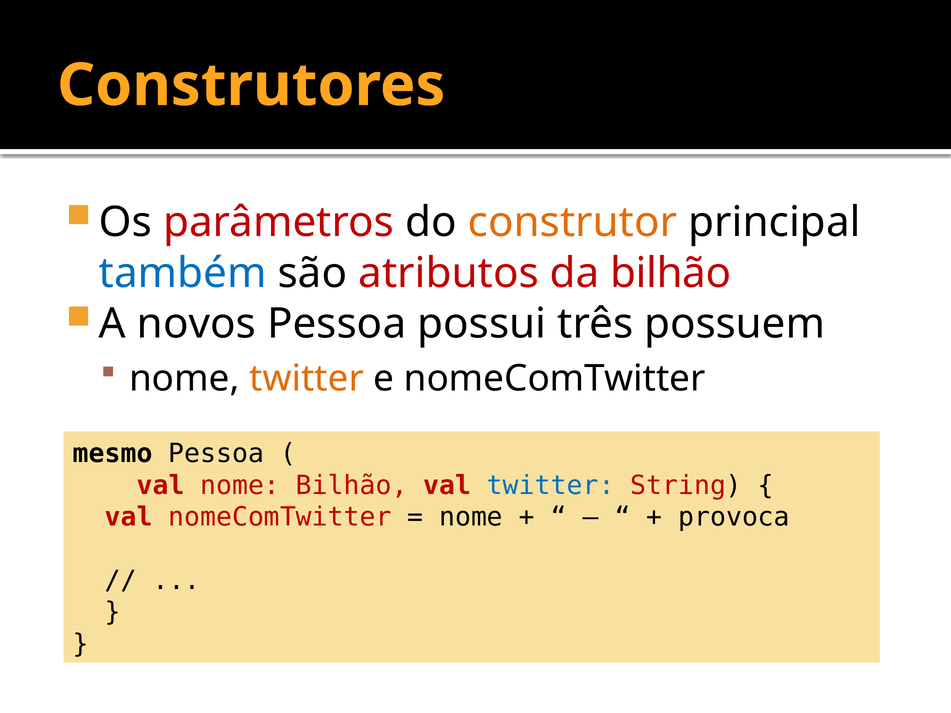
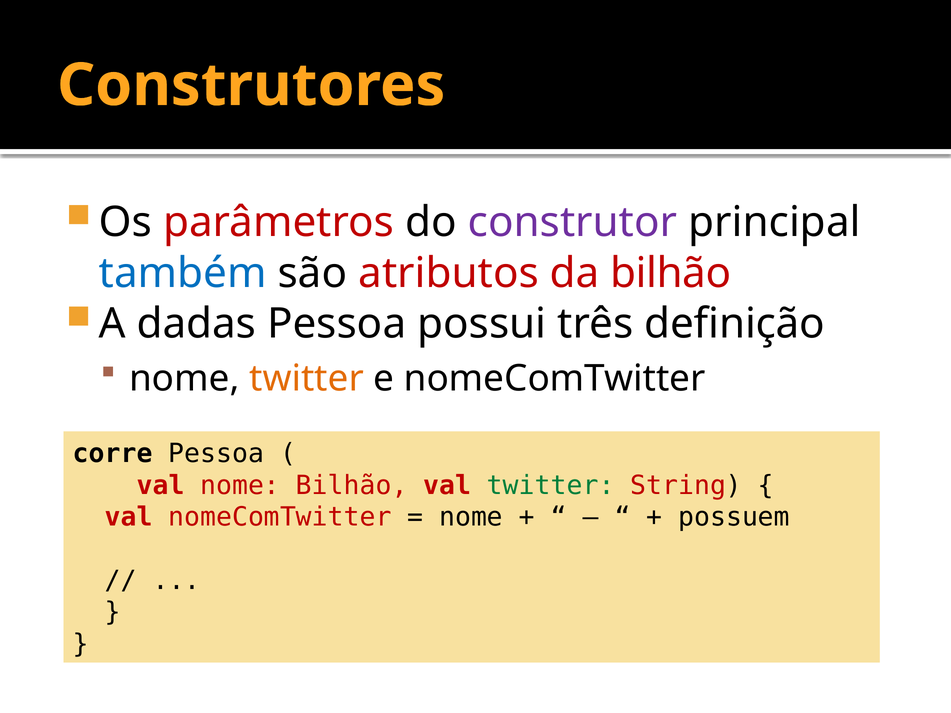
construtor colour: orange -> purple
novos: novos -> dadas
possuem: possuem -> definição
mesmo: mesmo -> corre
twitter at (551, 486) colour: blue -> green
provoca: provoca -> possuem
